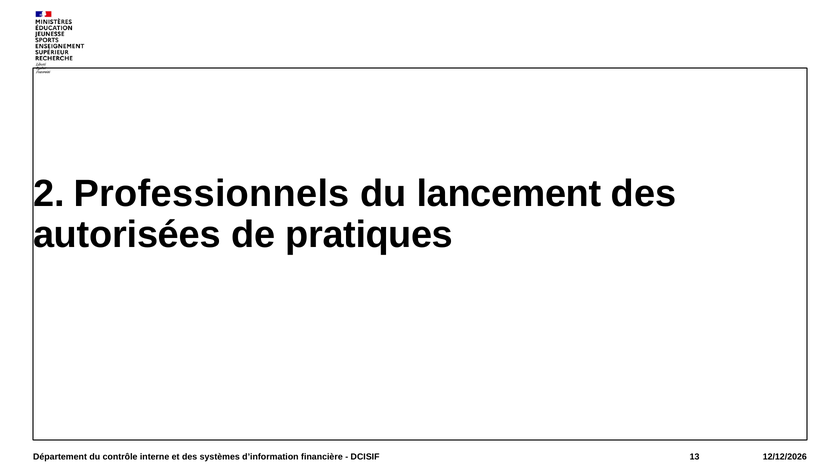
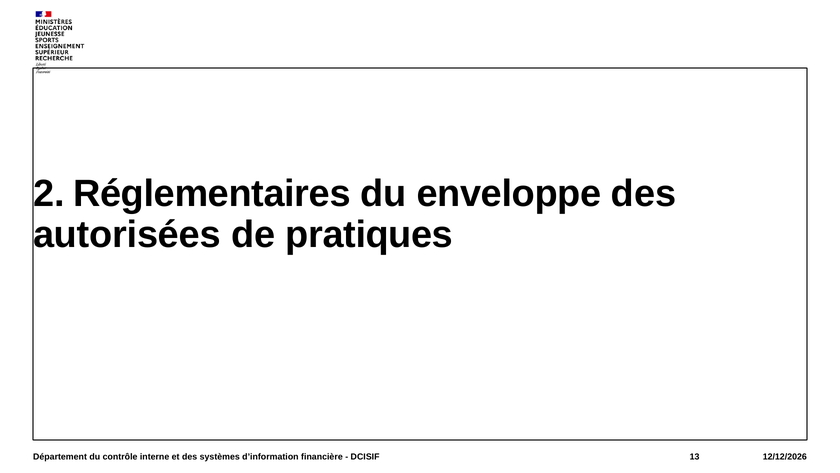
Professionnels: Professionnels -> Réglementaires
lancement: lancement -> enveloppe
